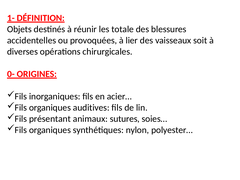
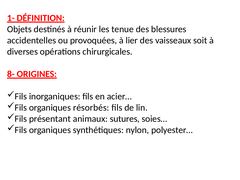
totale: totale -> tenue
0-: 0- -> 8-
auditives: auditives -> résorbés
